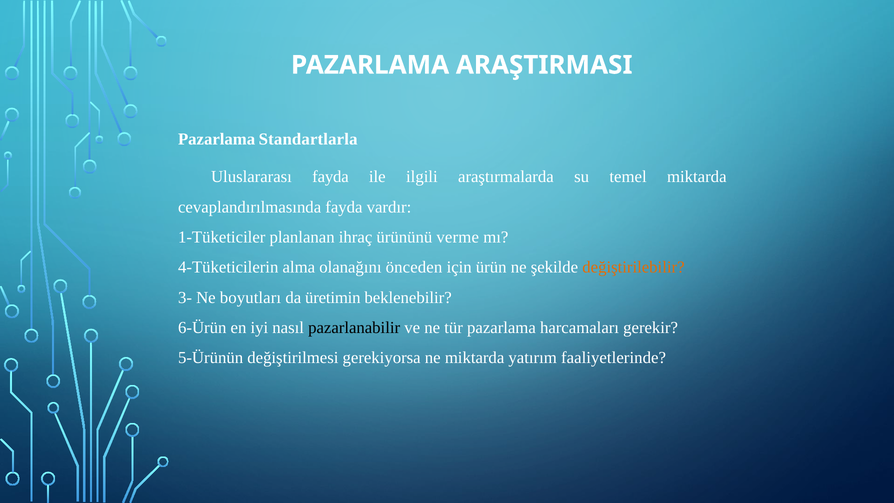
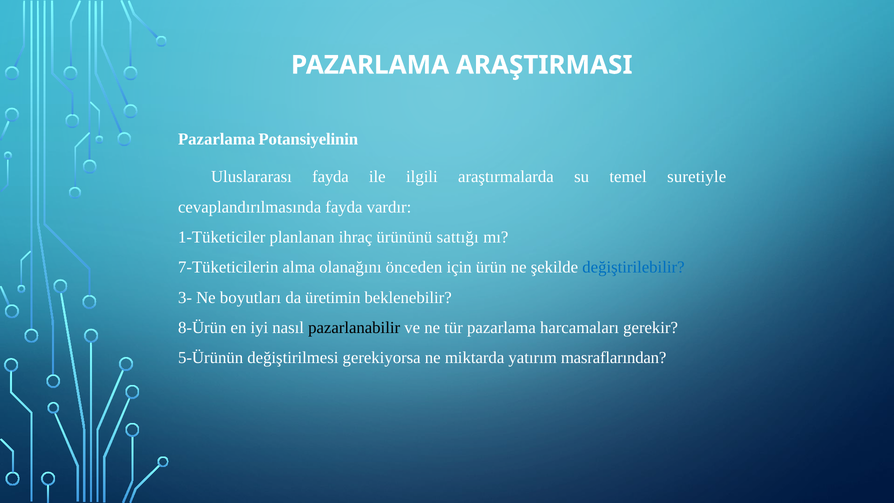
Standartlarla: Standartlarla -> Potansiyelinin
temel miktarda: miktarda -> suretiyle
verme: verme -> sattığı
4-Tüketicilerin: 4-Tüketicilerin -> 7-Tüketicilerin
değiştirilebilir colour: orange -> blue
6-Ürün: 6-Ürün -> 8-Ürün
faaliyetlerinde: faaliyetlerinde -> masraflarından
